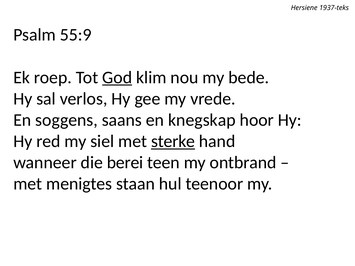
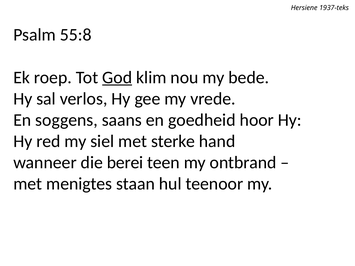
55:9: 55:9 -> 55:8
knegskap: knegskap -> goedheid
sterke underline: present -> none
